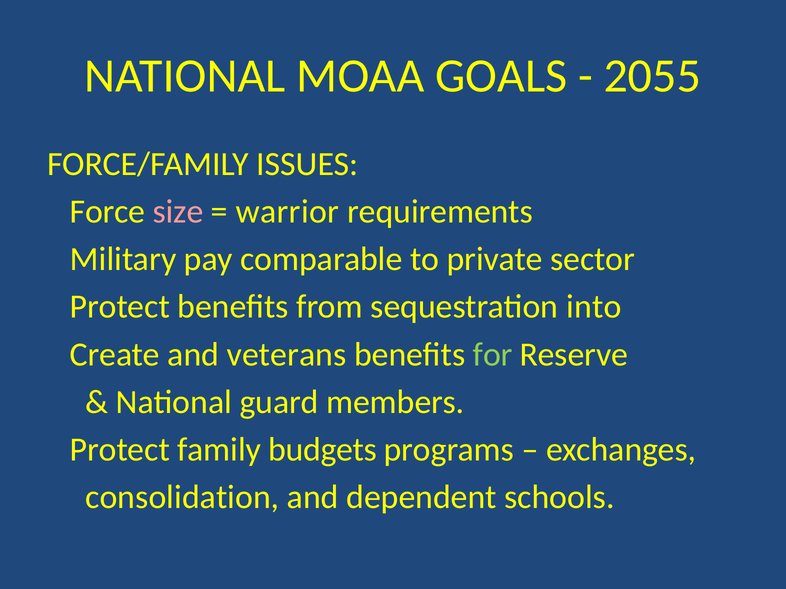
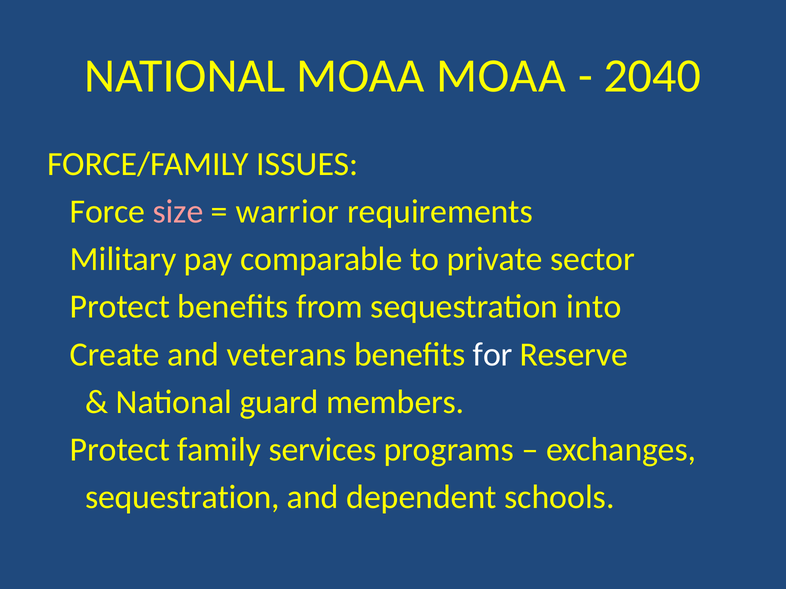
MOAA GOALS: GOALS -> MOAA
2055: 2055 -> 2040
for colour: light green -> white
budgets: budgets -> services
consolidation at (182, 498): consolidation -> sequestration
